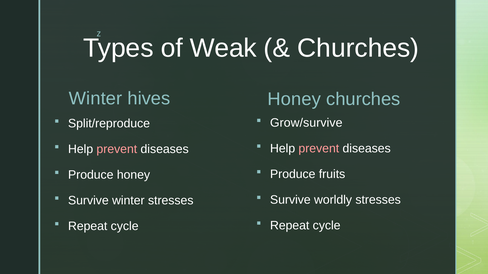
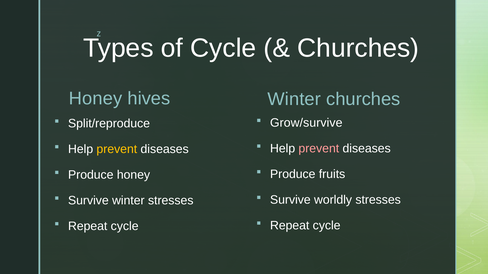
of Weak: Weak -> Cycle
Winter at (96, 99): Winter -> Honey
Honey at (294, 99): Honey -> Winter
prevent at (117, 149) colour: pink -> yellow
